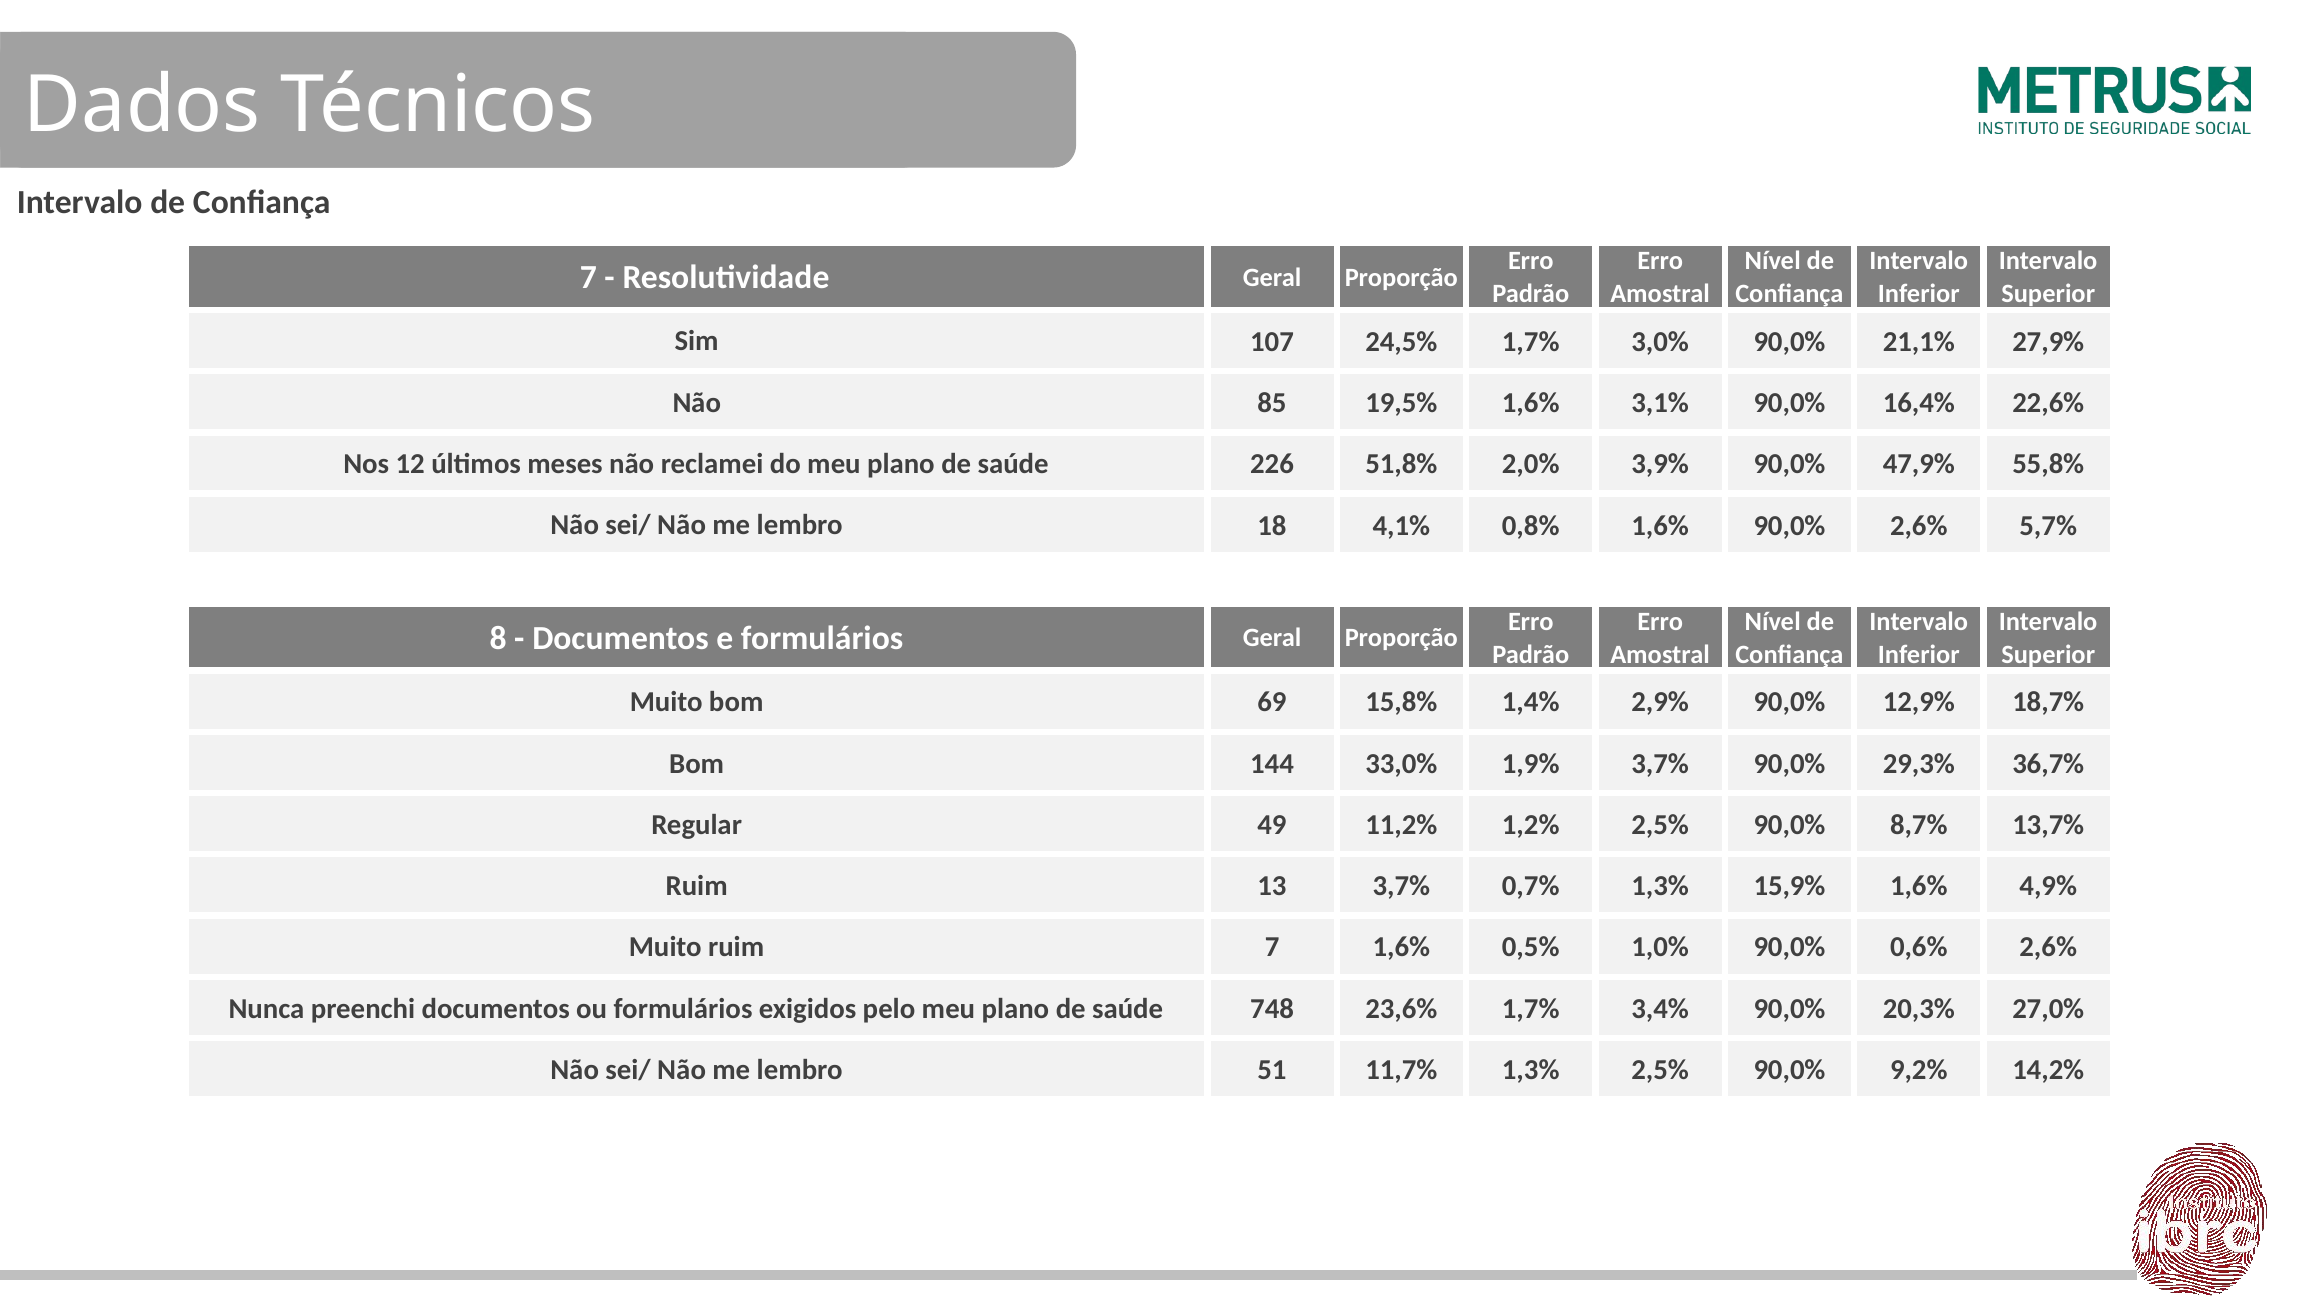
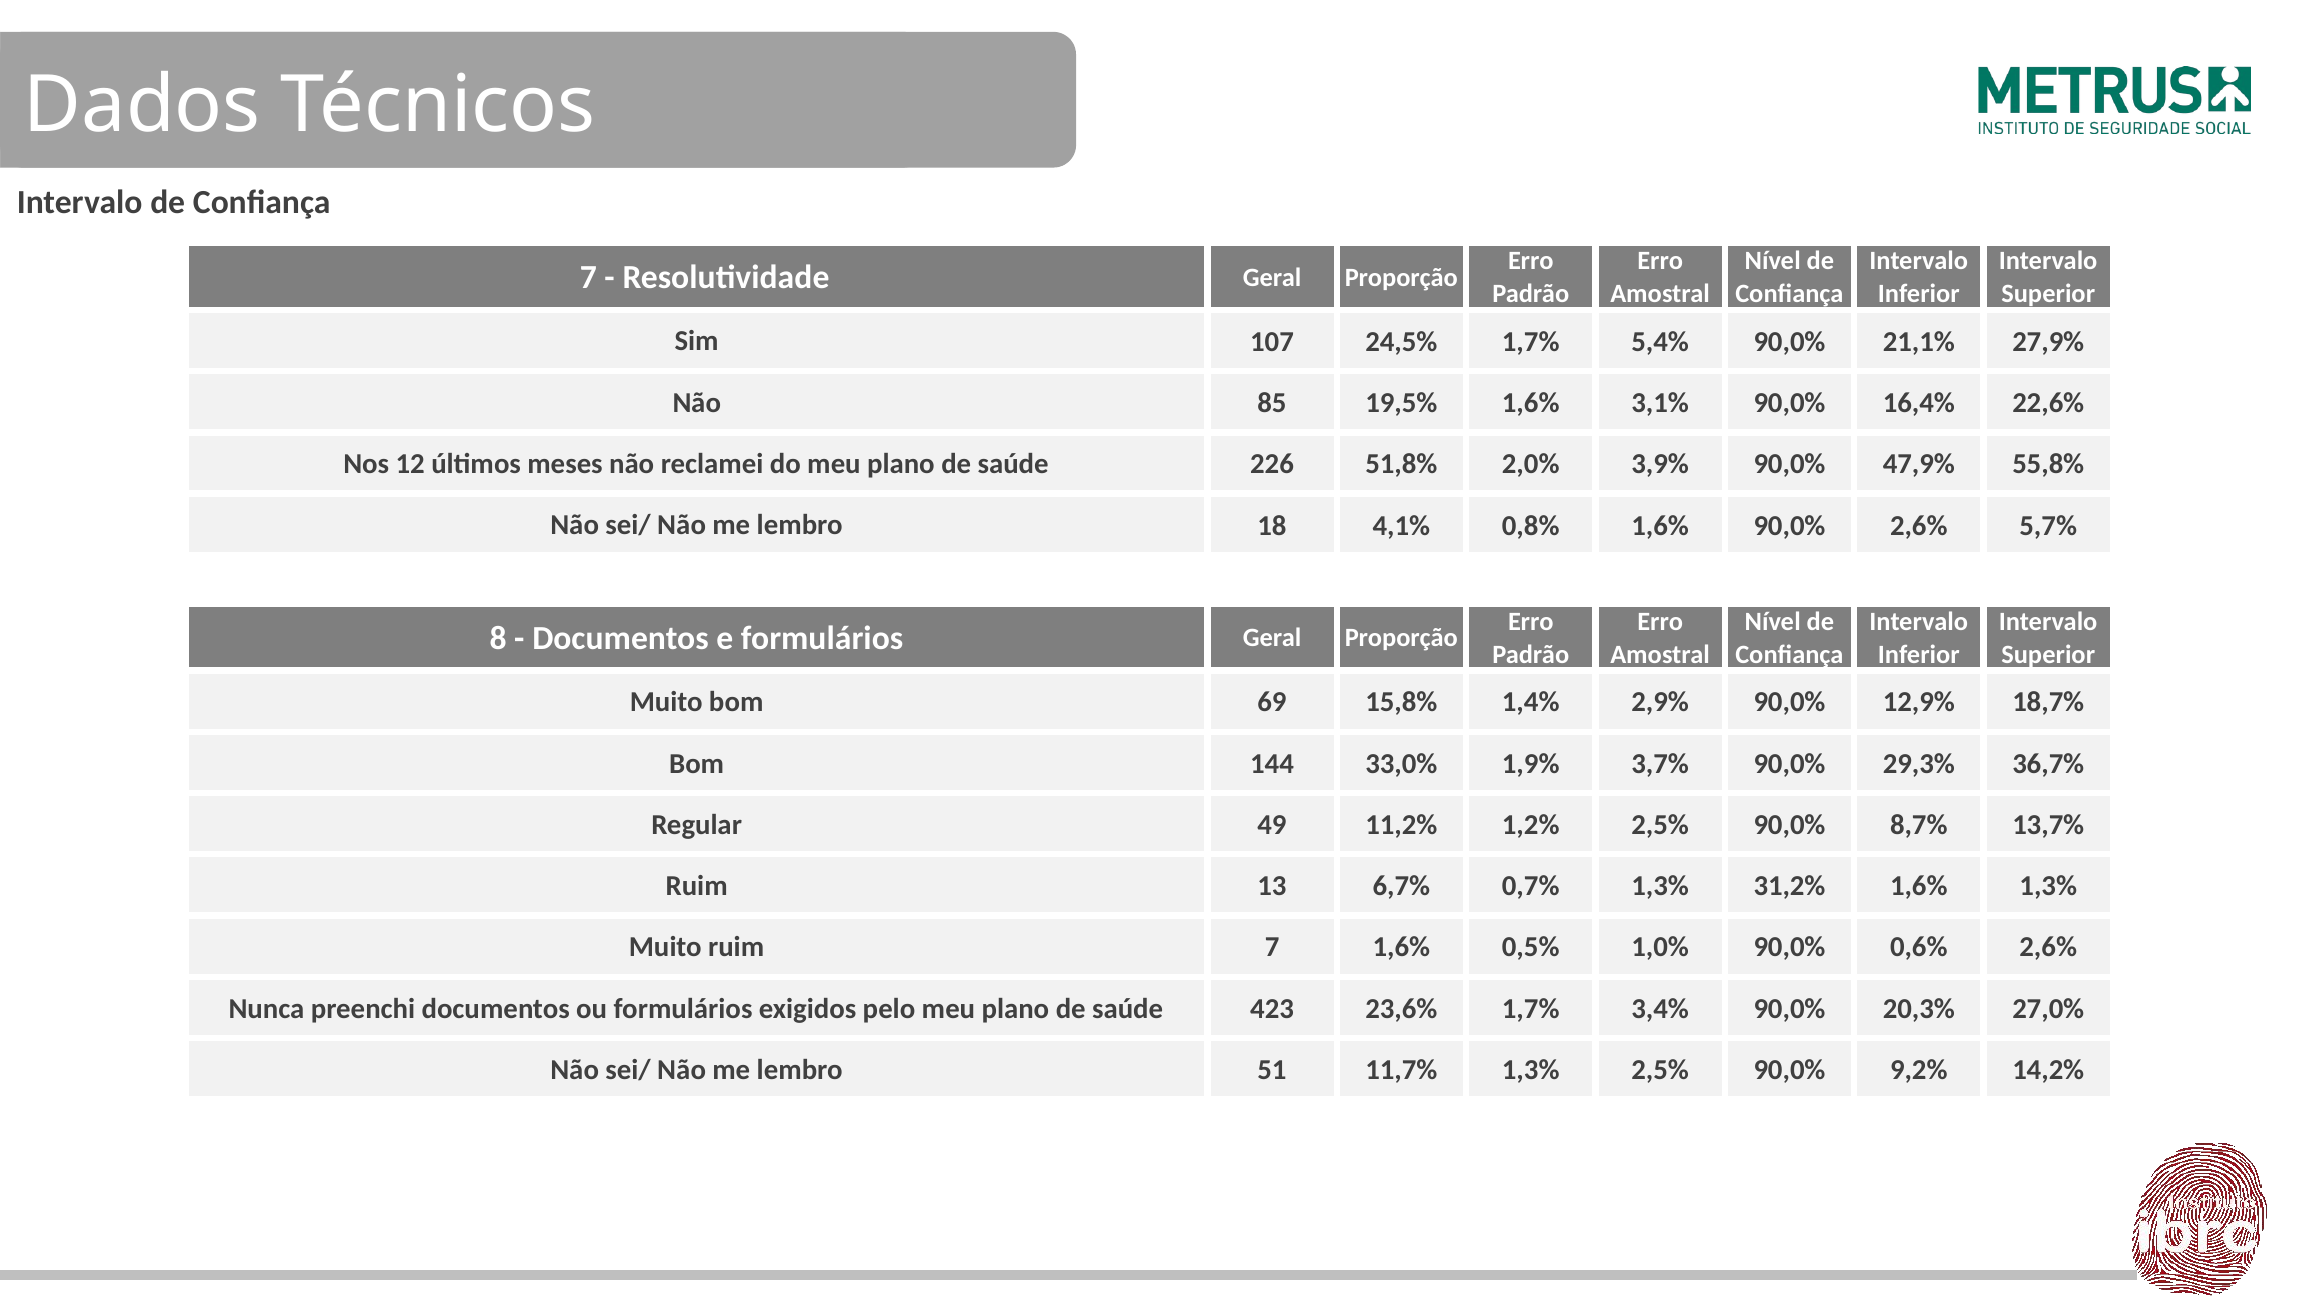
3,0%: 3,0% -> 5,4%
13 3,7%: 3,7% -> 6,7%
15,9%: 15,9% -> 31,2%
1,6% 4,9%: 4,9% -> 1,3%
748: 748 -> 423
